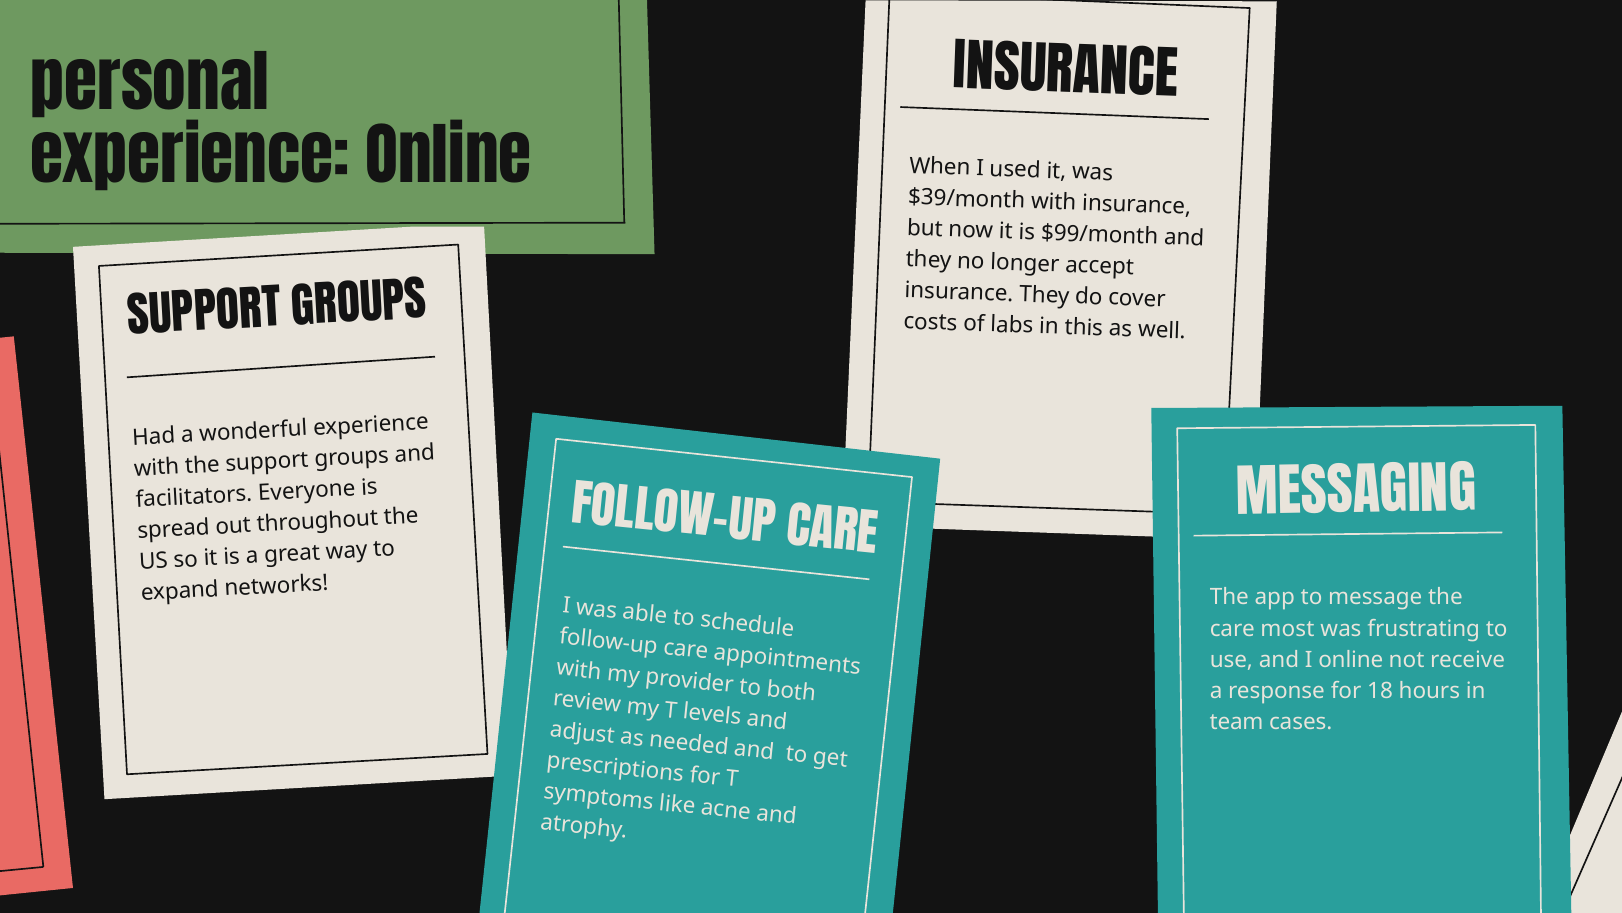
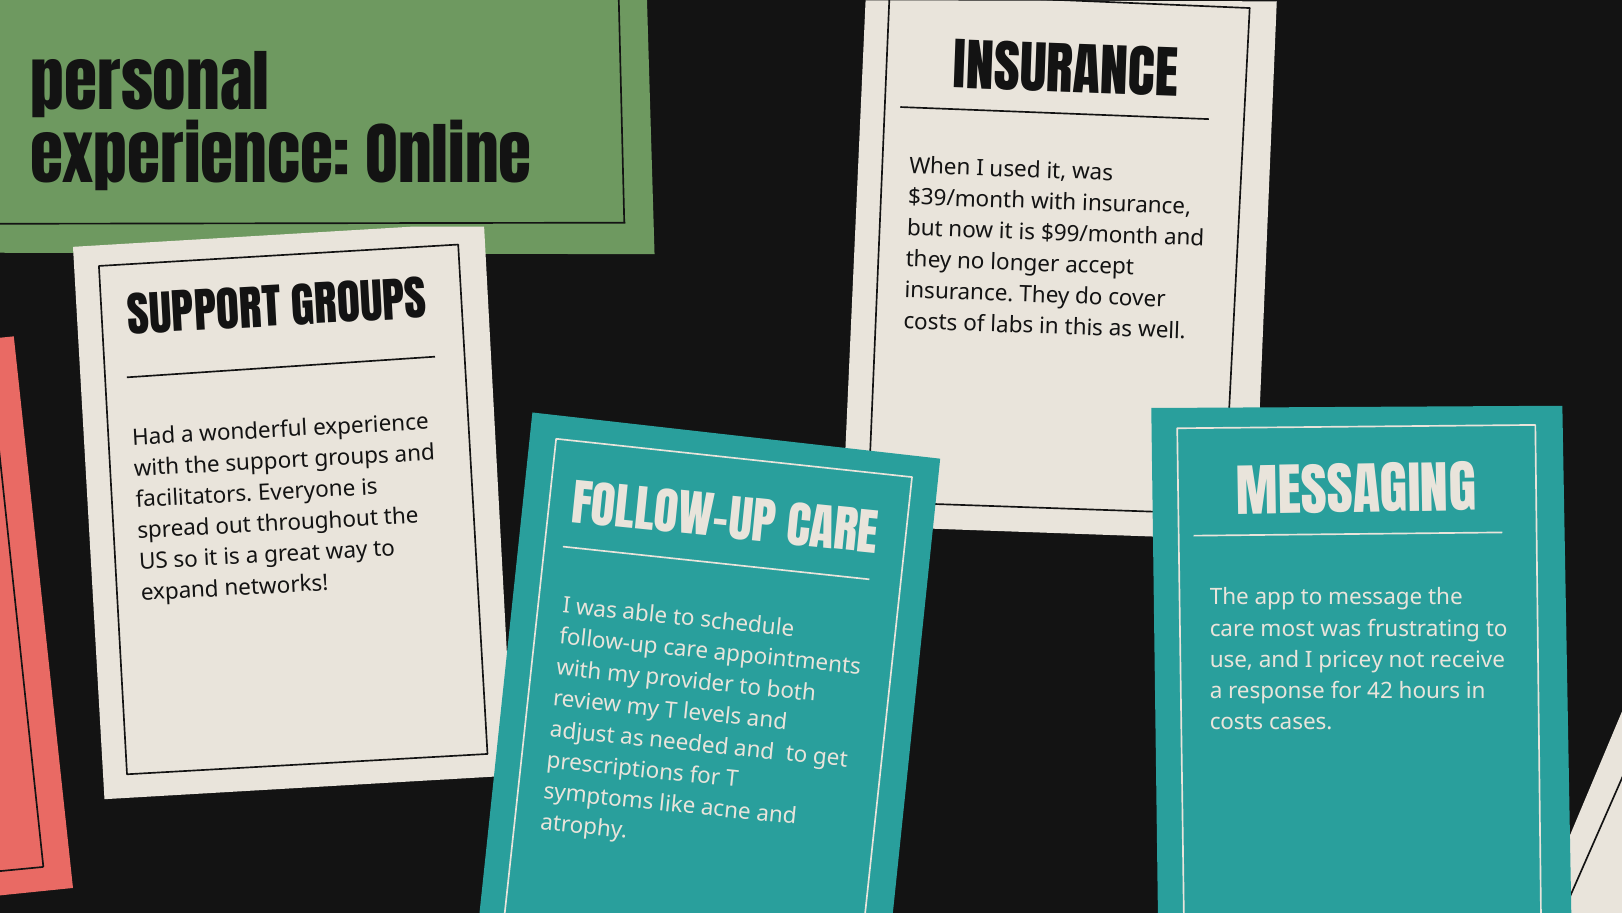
I online: online -> pricey
18: 18 -> 42
team at (1237, 722): team -> costs
